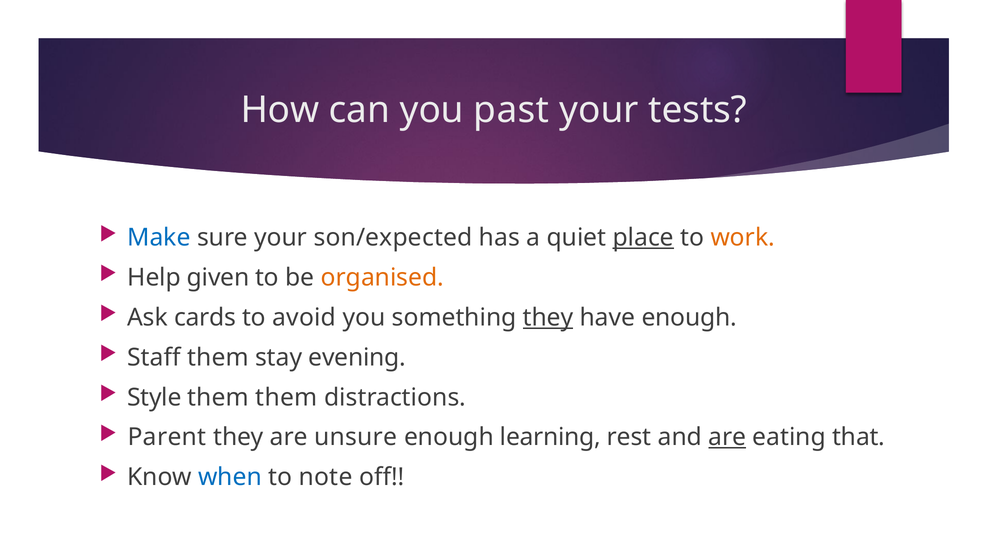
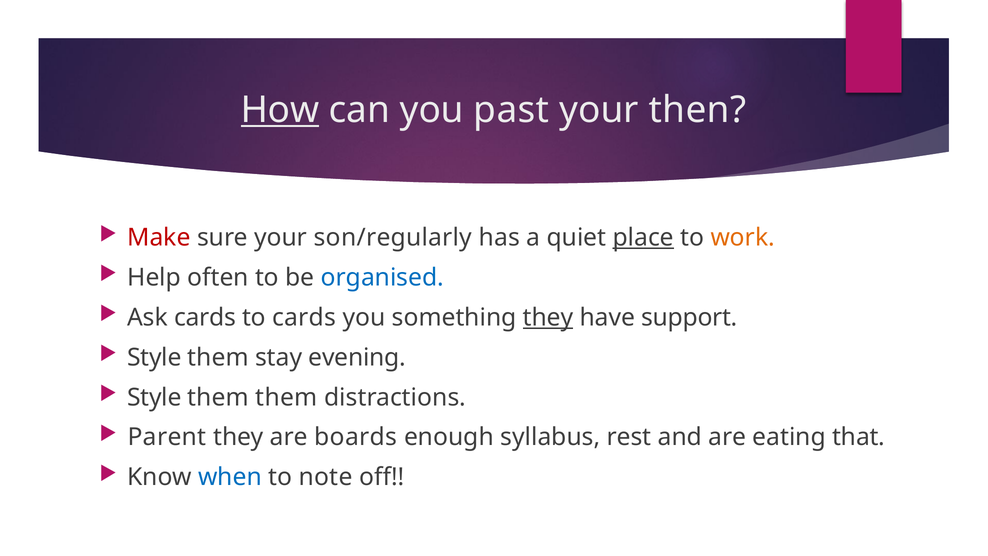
How underline: none -> present
tests: tests -> then
Make colour: blue -> red
son/expected: son/expected -> son/regularly
given: given -> often
organised colour: orange -> blue
to avoid: avoid -> cards
have enough: enough -> support
Staff at (154, 357): Staff -> Style
unsure: unsure -> boards
learning: learning -> syllabus
are at (727, 437) underline: present -> none
